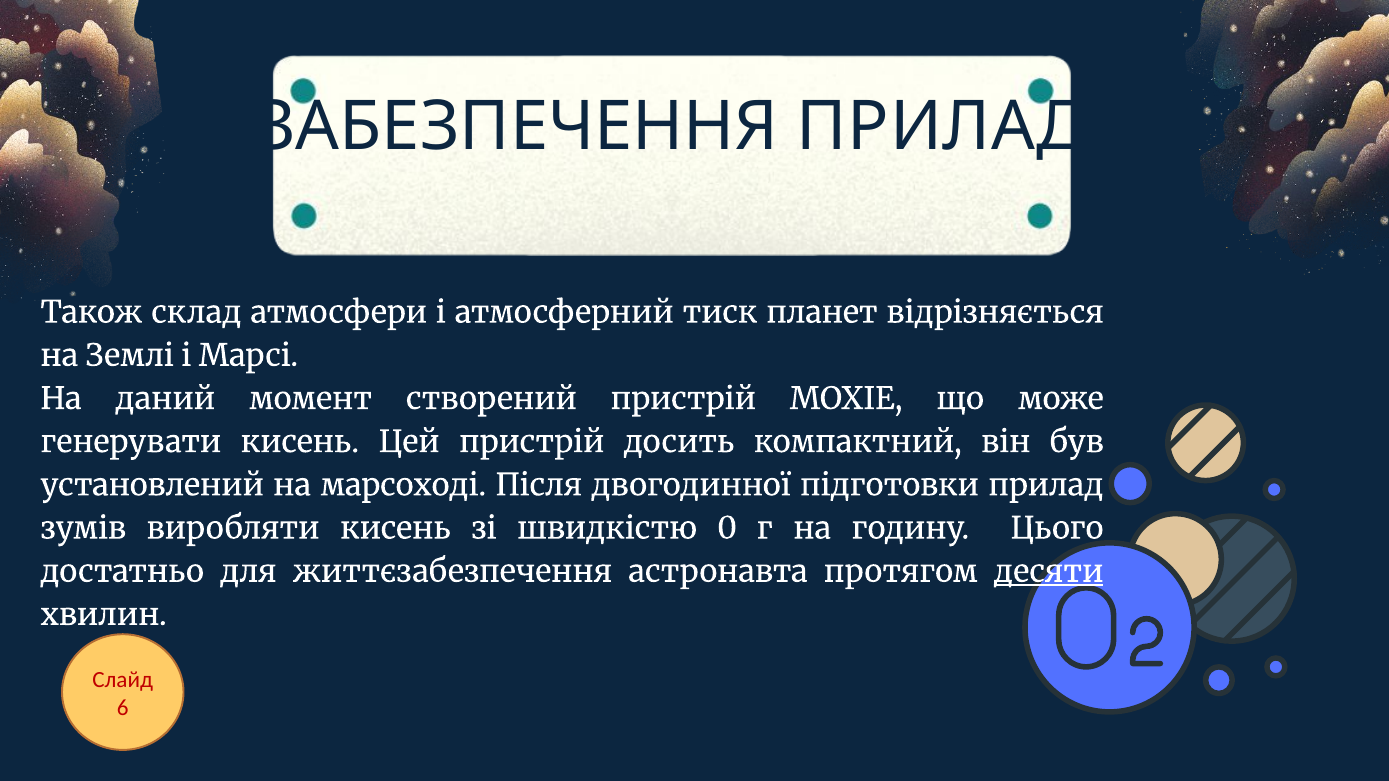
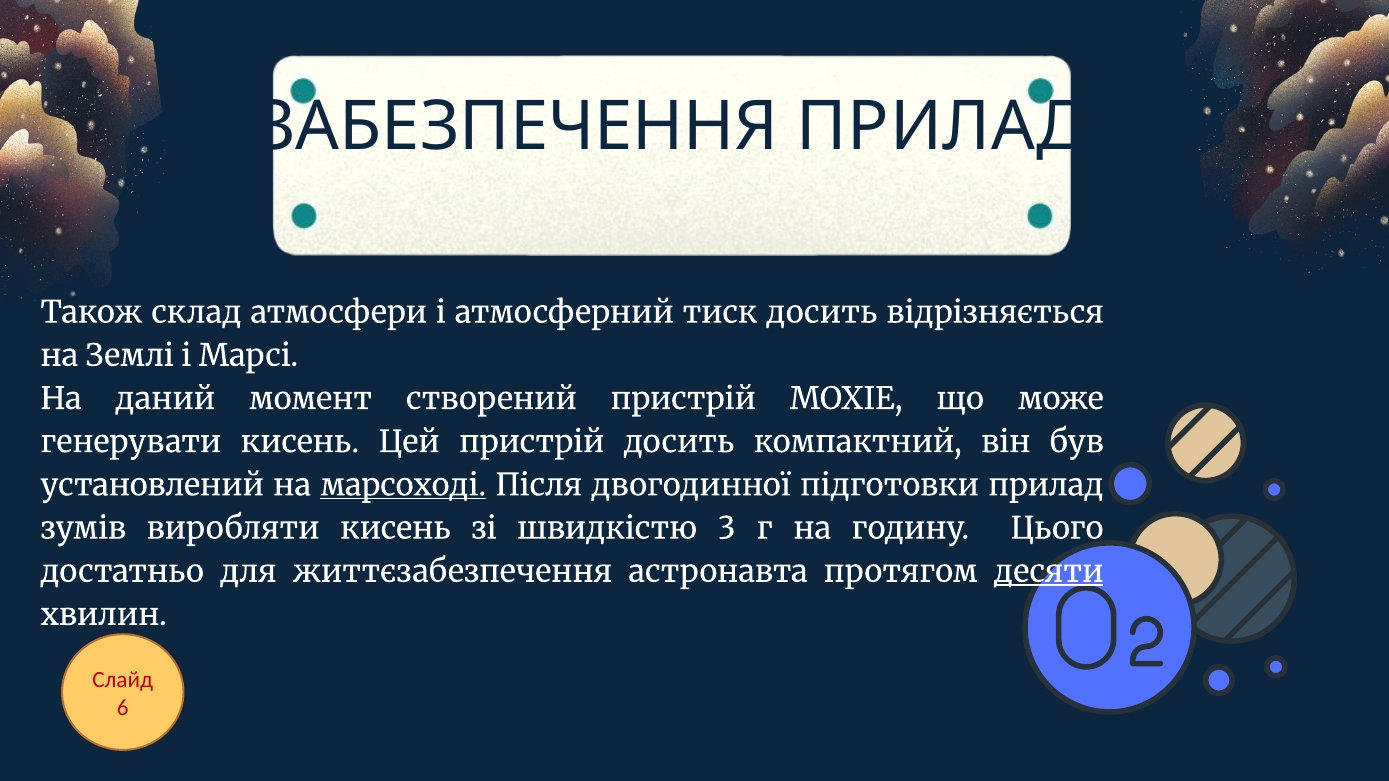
тиск планет: планет -> досить
марсоході underline: none -> present
0: 0 -> 3
